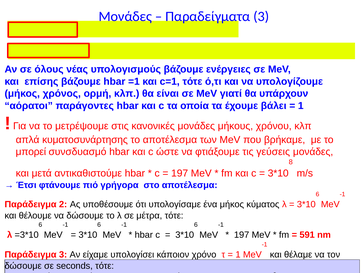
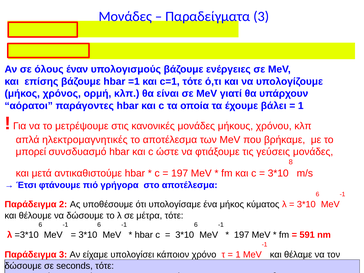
νέας: νέας -> έναν
κυματοσυνάρτησης: κυματοσυνάρτησης -> ηλεκτρομαγνητικές
